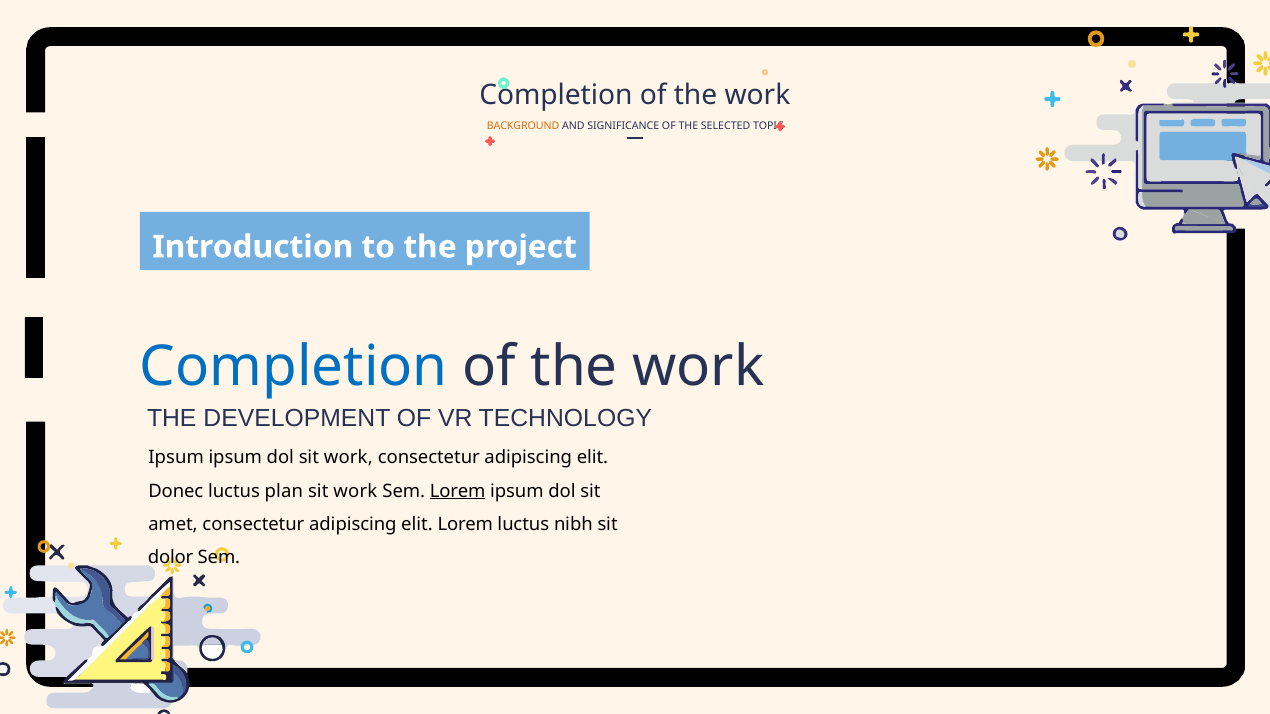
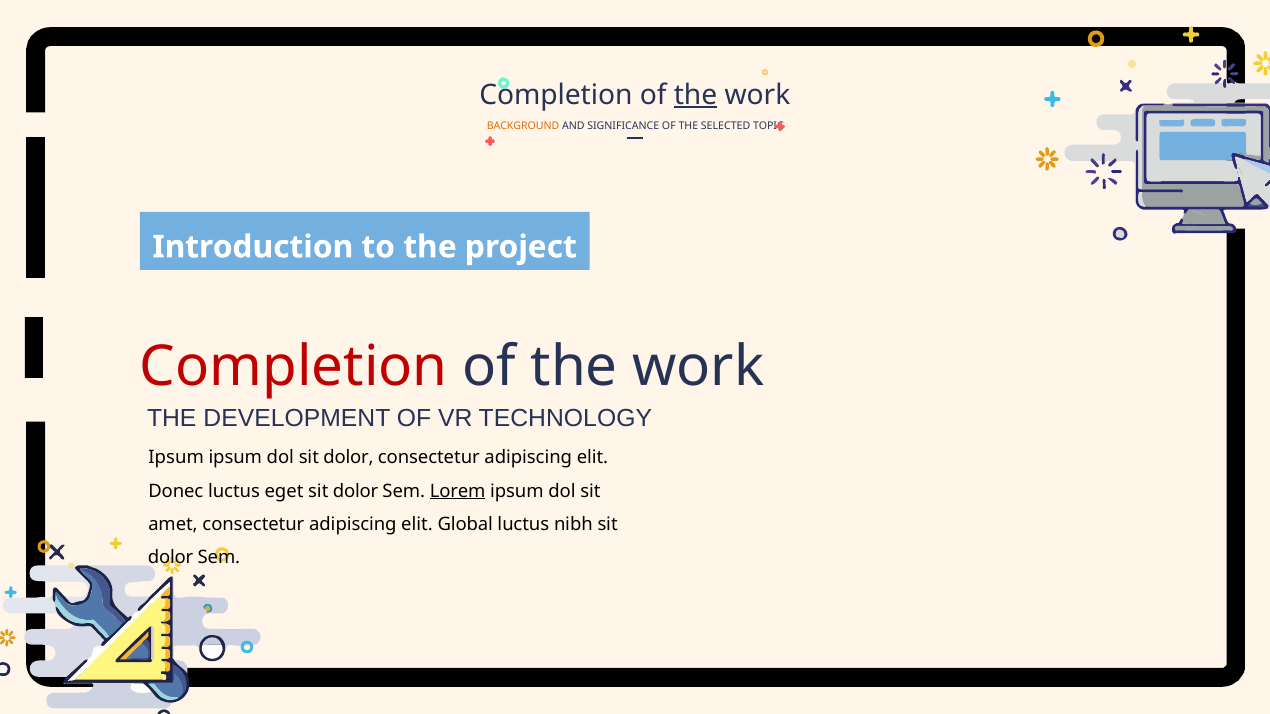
the at (696, 95) underline: none -> present
Completion at (294, 367) colour: blue -> red
dol sit work: work -> dolor
plan: plan -> eget
work at (355, 491): work -> dolor
elit Lorem: Lorem -> Global
